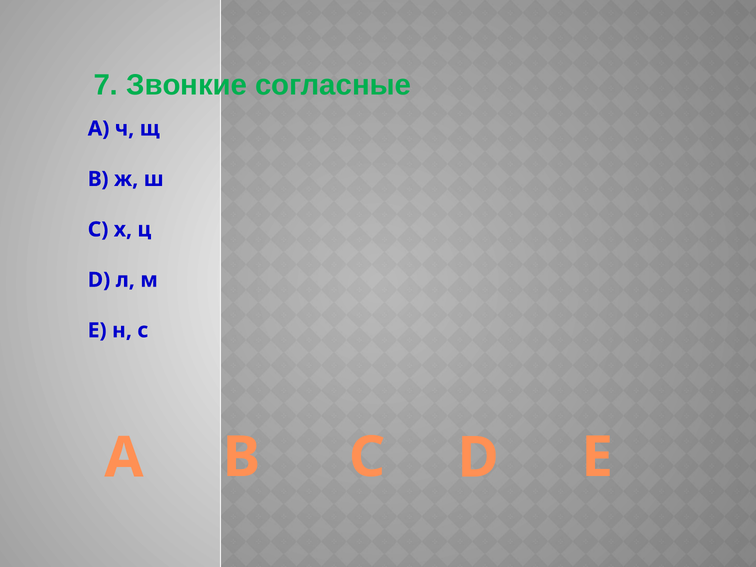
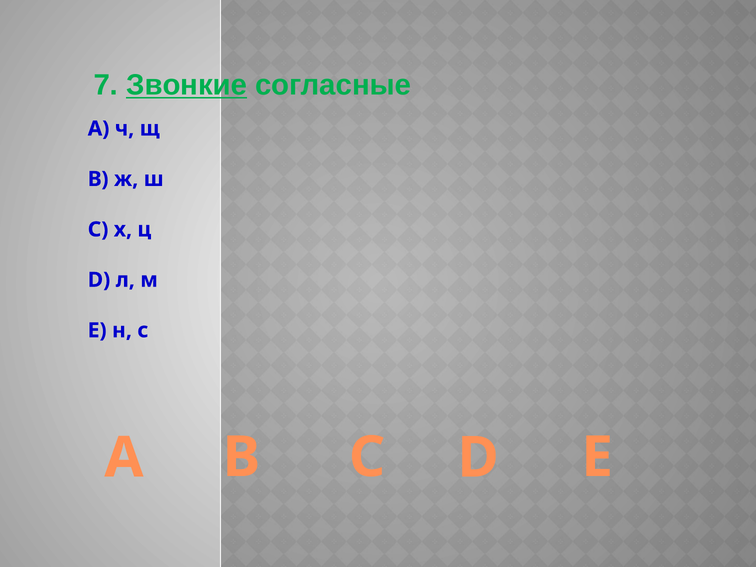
Звонкие underline: none -> present
